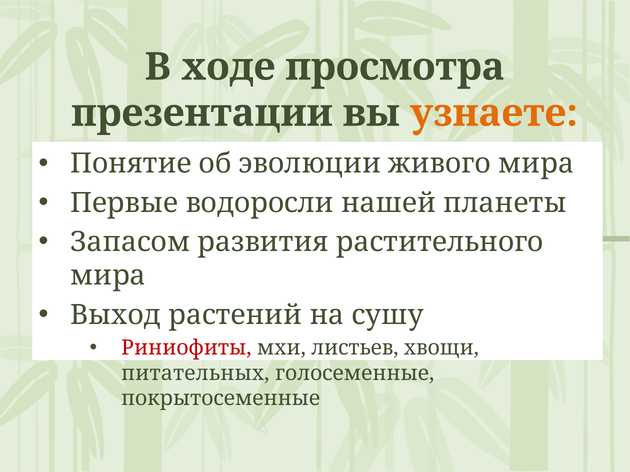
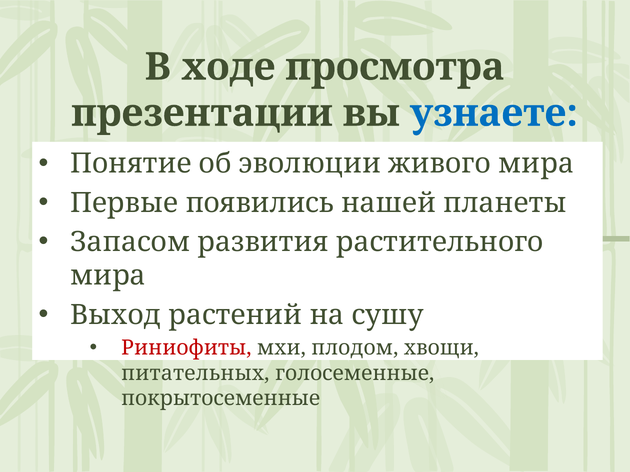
узнаете colour: orange -> blue
водоросли: водоросли -> появились
листьев: листьев -> плодом
